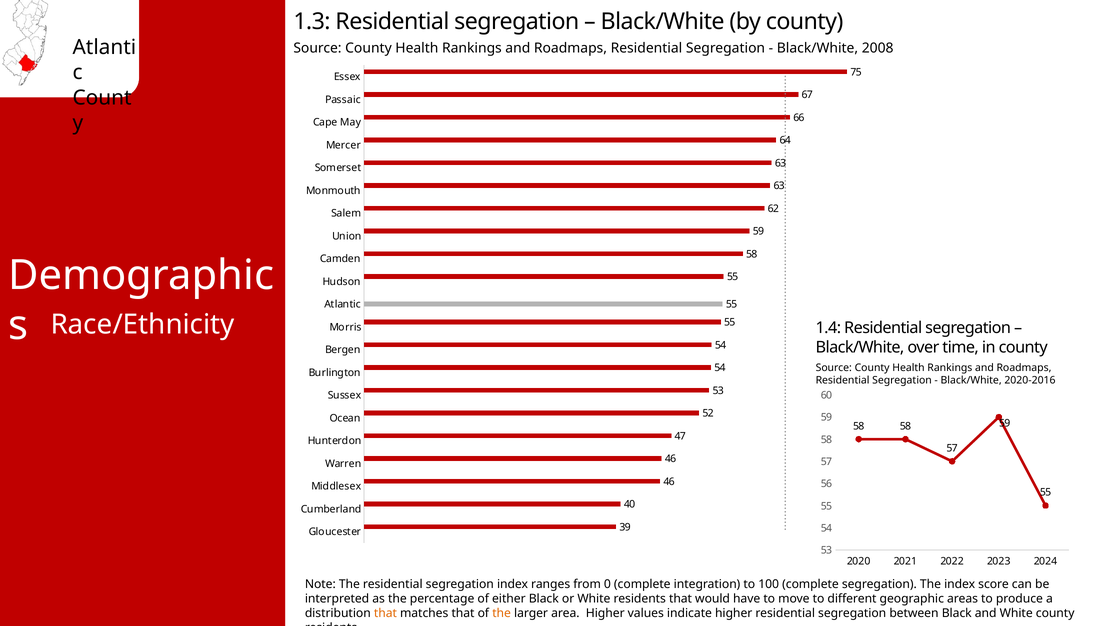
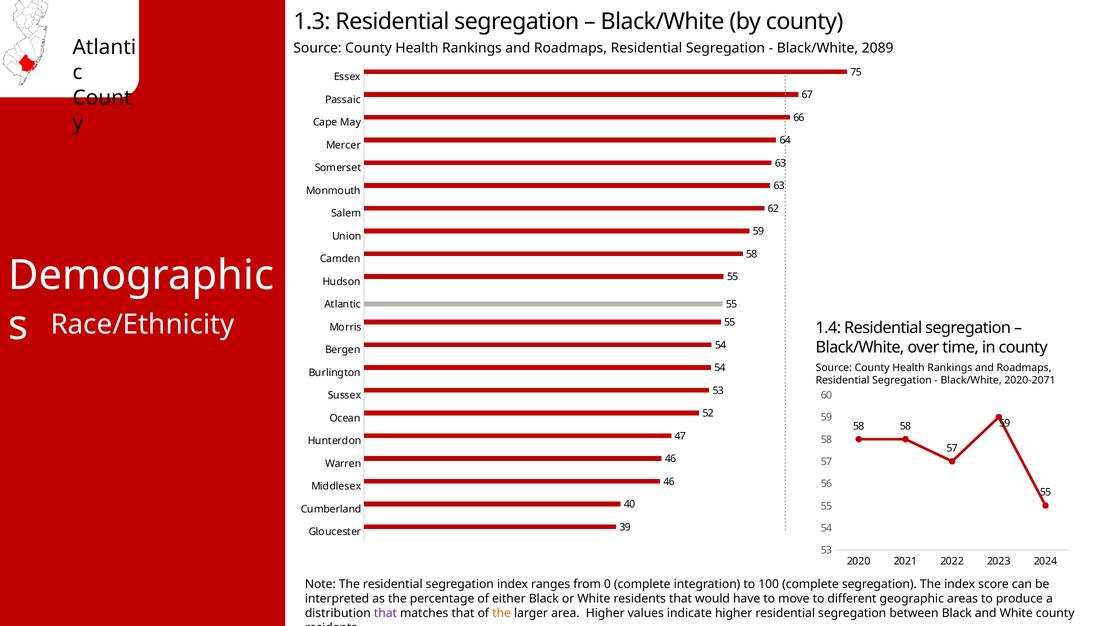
2008: 2008 -> 2089
2020-2016: 2020-2016 -> 2020-2071
that at (385, 613) colour: orange -> purple
